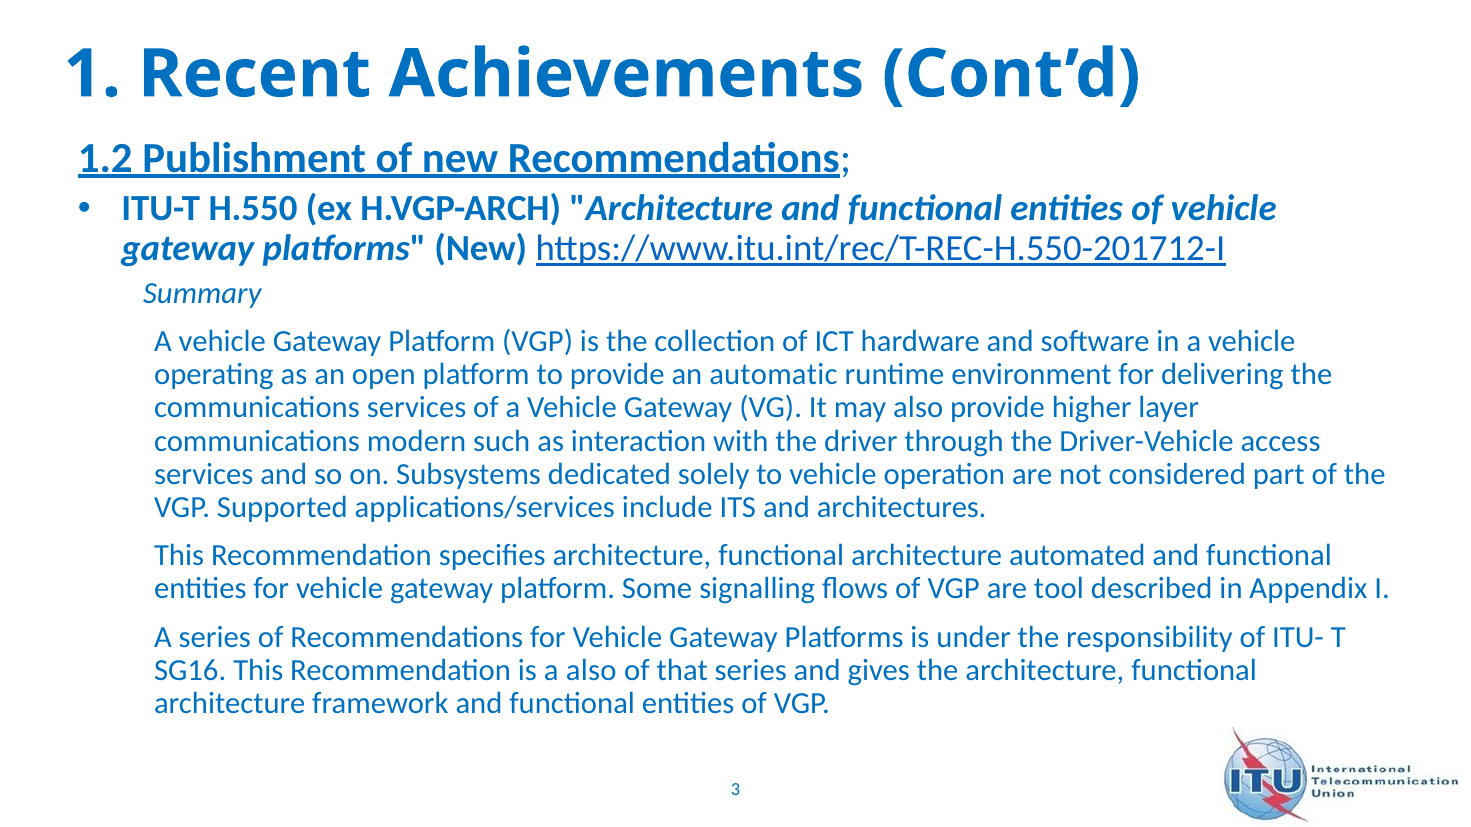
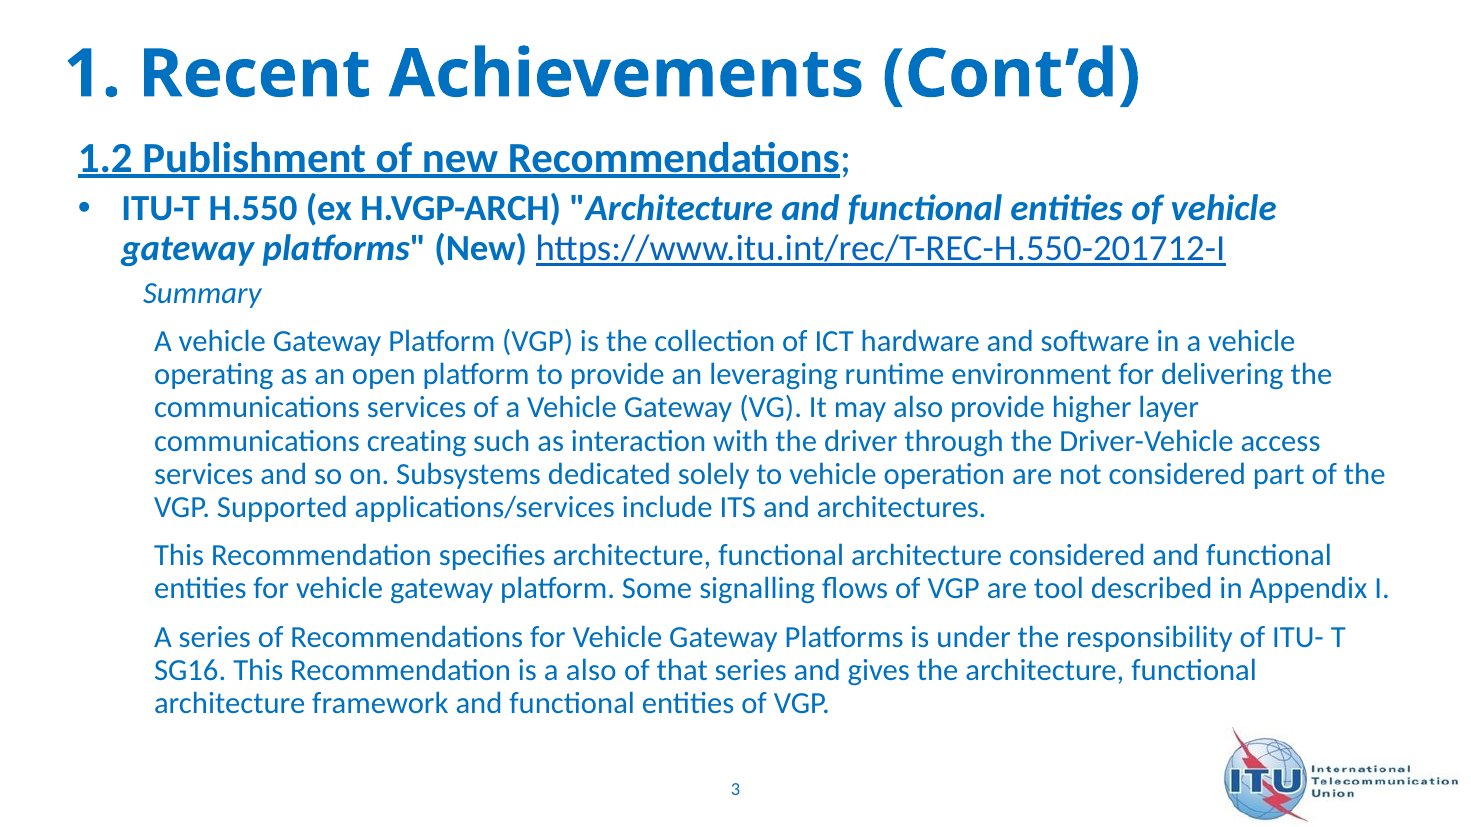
automatic: automatic -> leveraging
modern: modern -> creating
architecture automated: automated -> considered
